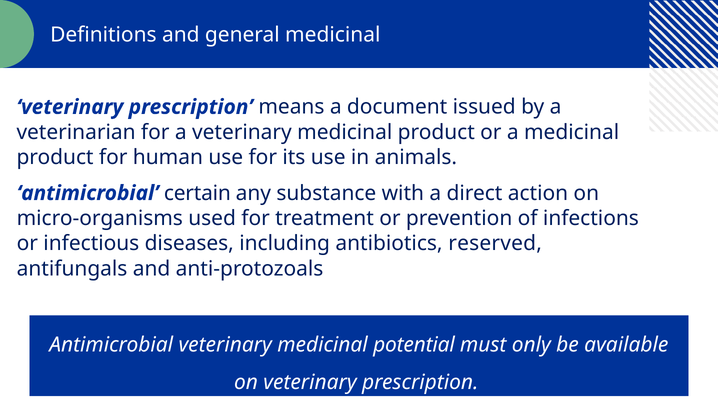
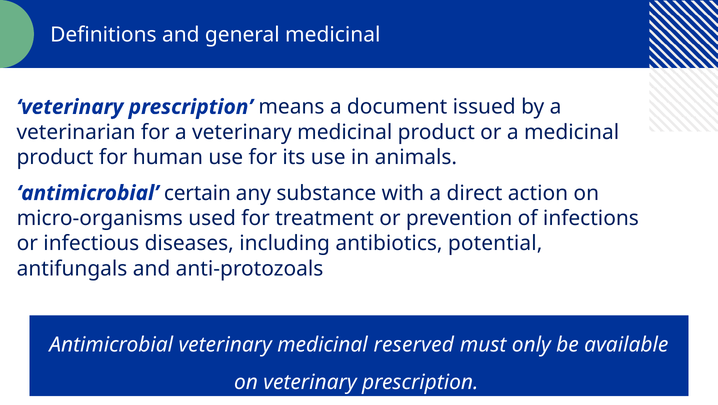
reserved: reserved -> potential
potential: potential -> reserved
